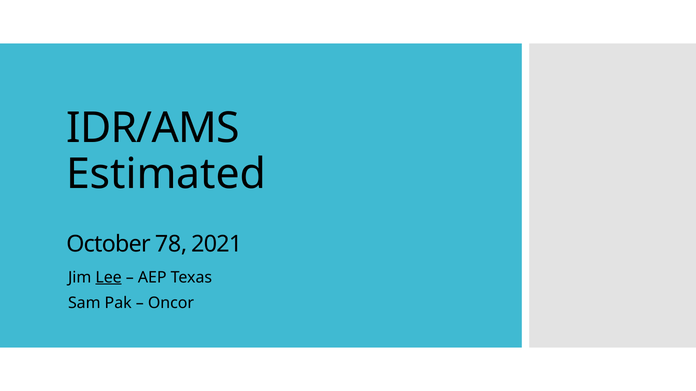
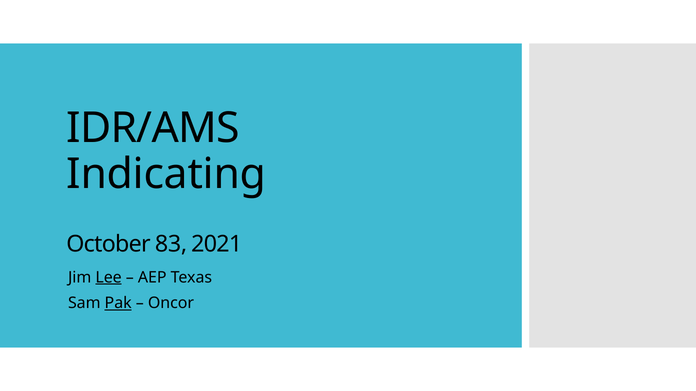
Estimated: Estimated -> Indicating
78: 78 -> 83
Pak underline: none -> present
